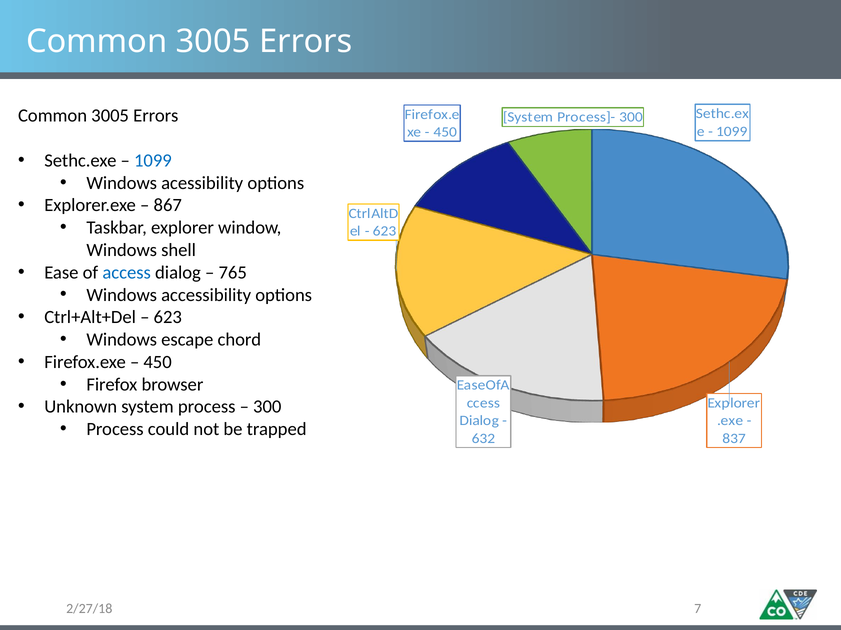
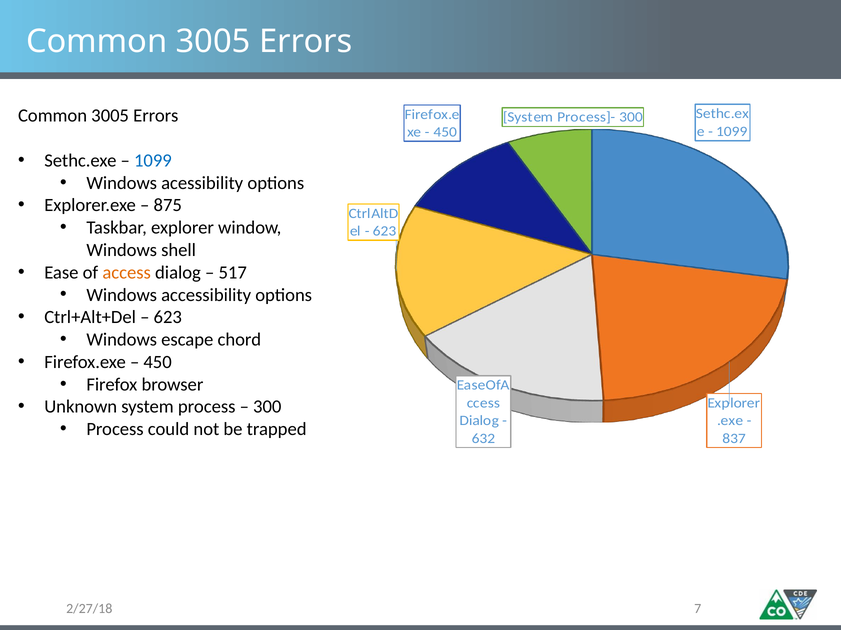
867: 867 -> 875
access colour: blue -> orange
765: 765 -> 517
